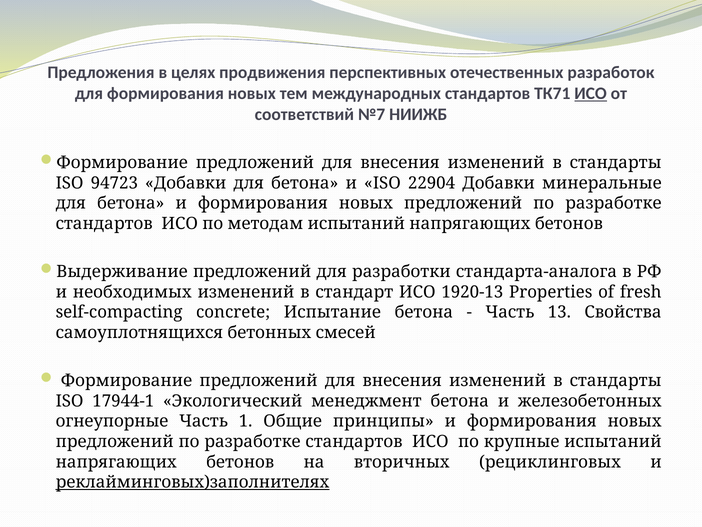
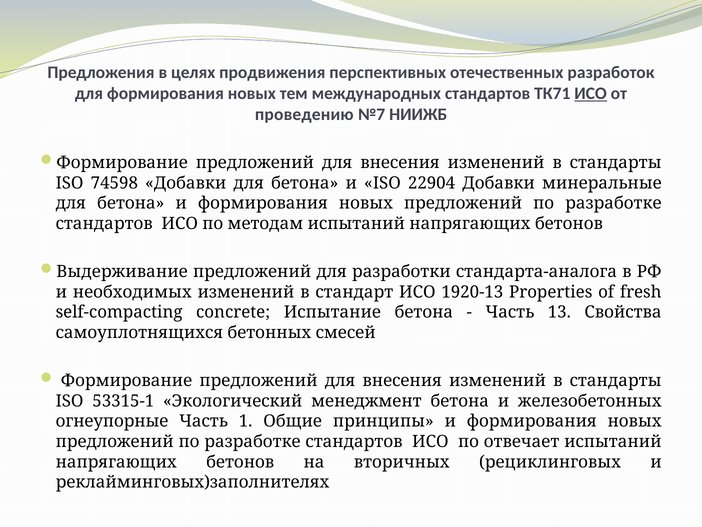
соответствий: соответствий -> проведению
94723: 94723 -> 74598
17944-1: 17944-1 -> 53315-1
крупные: крупные -> отвечает
реклайминговых)заполнителях underline: present -> none
